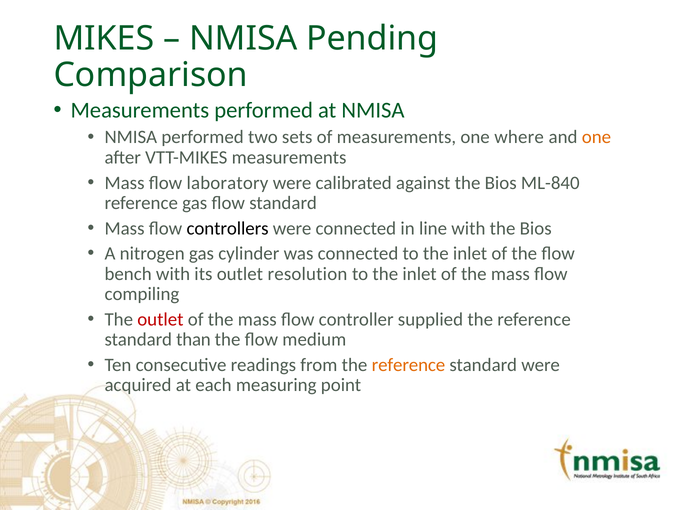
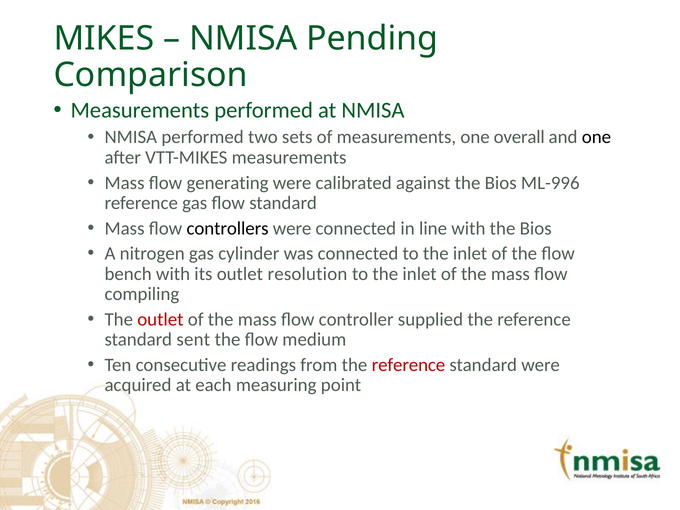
where: where -> overall
one at (596, 137) colour: orange -> black
laboratory: laboratory -> generating
ML-840: ML-840 -> ML-996
than: than -> sent
reference at (408, 365) colour: orange -> red
